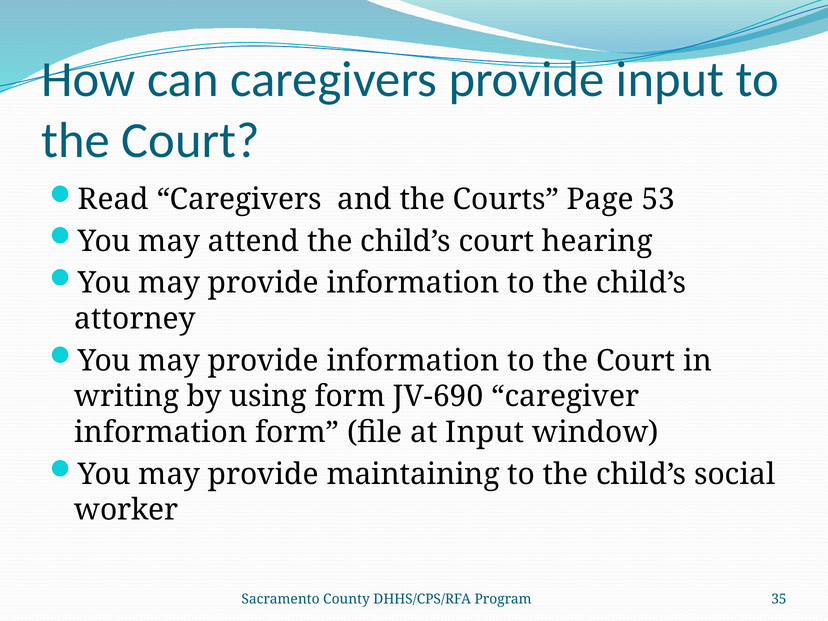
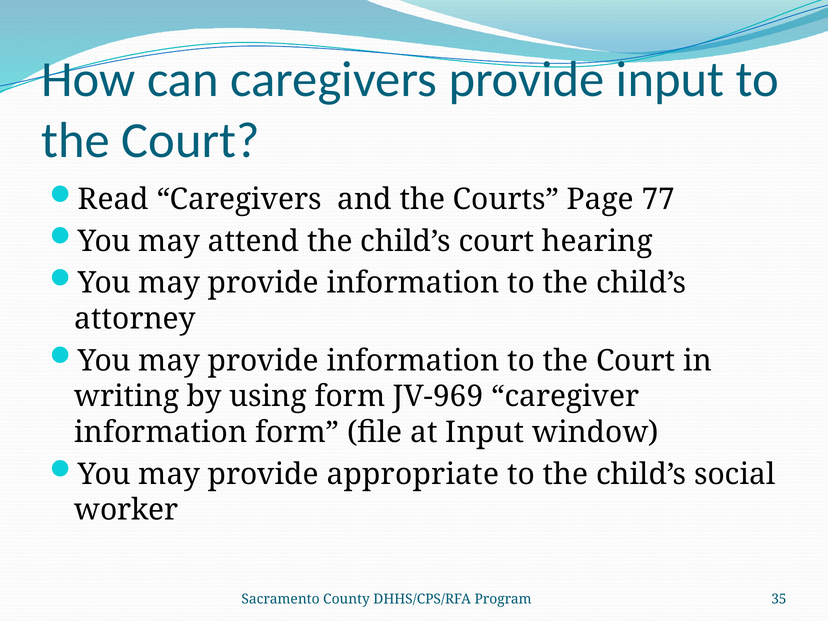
53: 53 -> 77
JV-690: JV-690 -> JV-969
maintaining: maintaining -> appropriate
